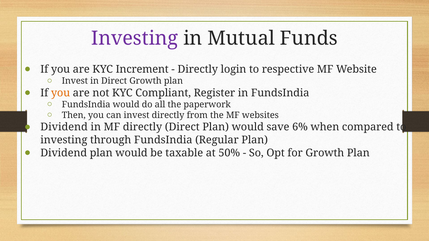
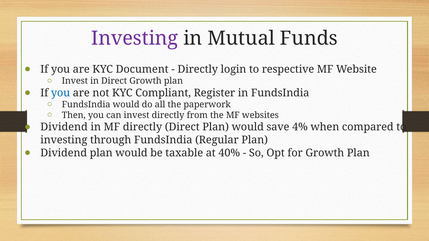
Increment: Increment -> Document
you at (61, 93) colour: orange -> blue
6%: 6% -> 4%
50%: 50% -> 40%
